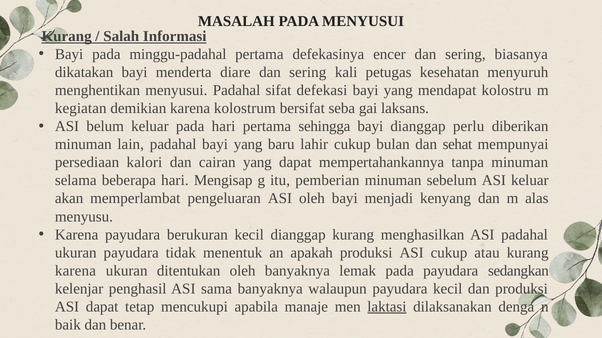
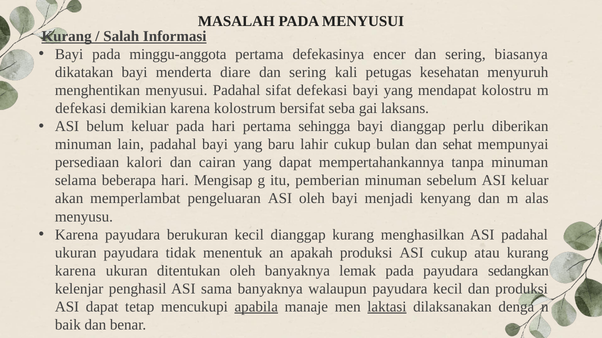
minggu-padahal: minggu-padahal -> minggu-anggota
kegiatan at (81, 109): kegiatan -> defekasi
apabila underline: none -> present
